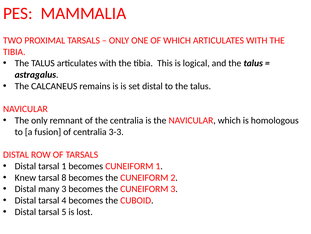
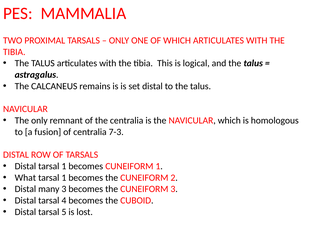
3-3: 3-3 -> 7-3
Knew: Knew -> What
8 at (64, 177): 8 -> 1
